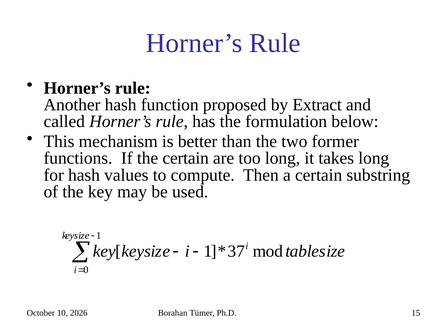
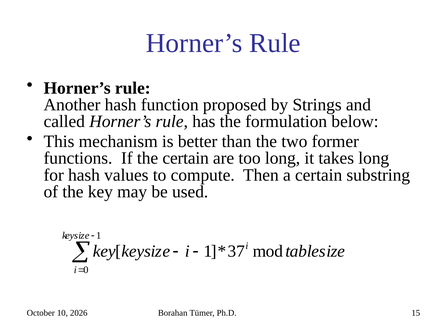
Extract: Extract -> Strings
